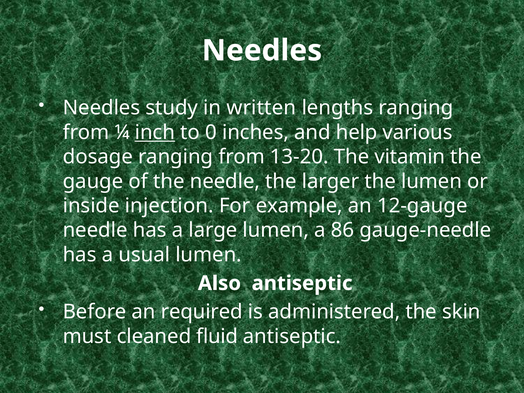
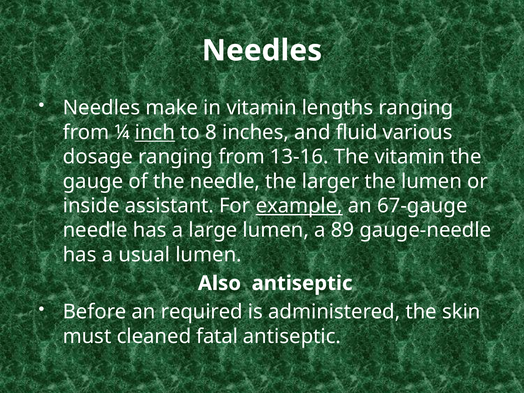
study: study -> make
in written: written -> vitamin
0: 0 -> 8
help: help -> fluid
13-20: 13-20 -> 13-16
injection: injection -> assistant
example underline: none -> present
12-gauge: 12-gauge -> 67-gauge
86: 86 -> 89
fluid: fluid -> fatal
